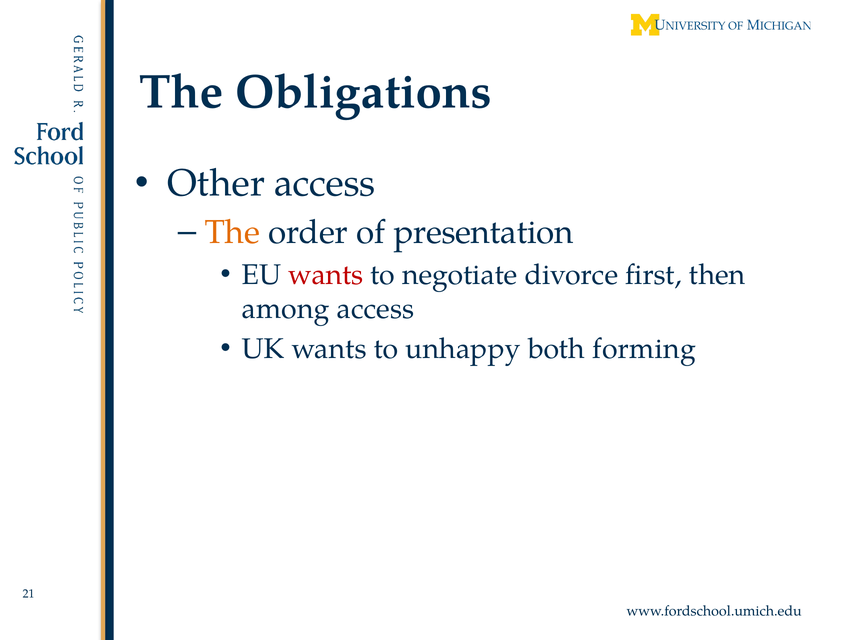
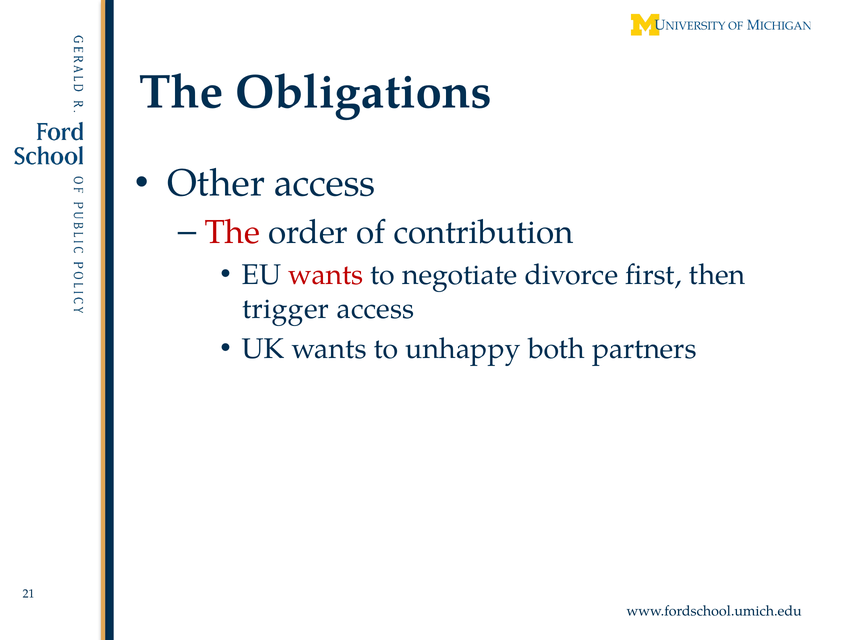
The at (232, 232) colour: orange -> red
presentation: presentation -> contribution
among: among -> trigger
forming: forming -> partners
